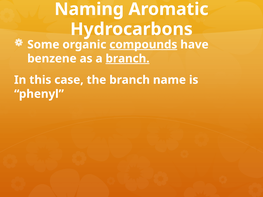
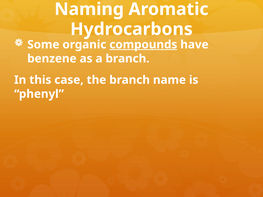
branch at (128, 59) underline: present -> none
